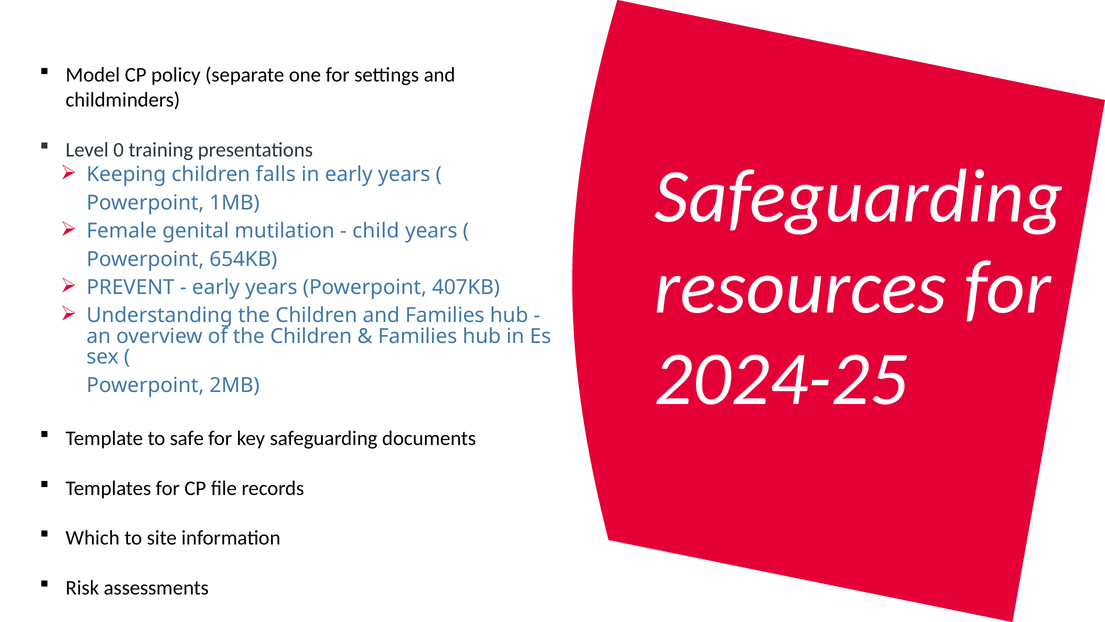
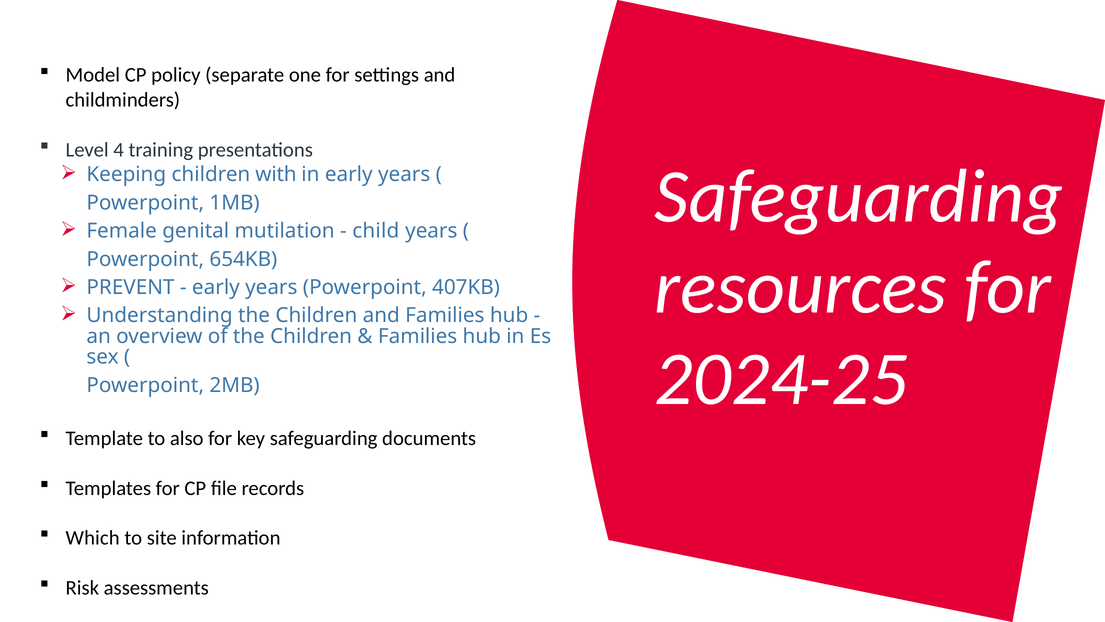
0: 0 -> 4
falls: falls -> with
safe: safe -> also
